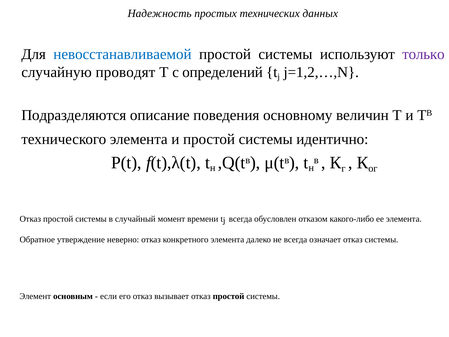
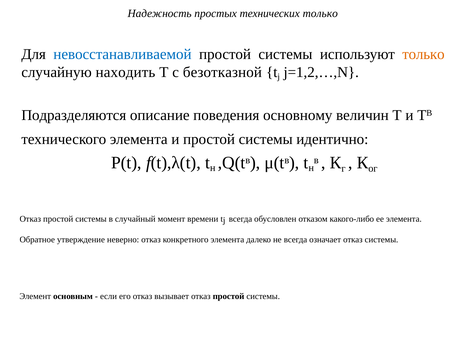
технических данных: данных -> только
только at (423, 54) colour: purple -> orange
проводят: проводят -> находить
определений: определений -> безотказной
